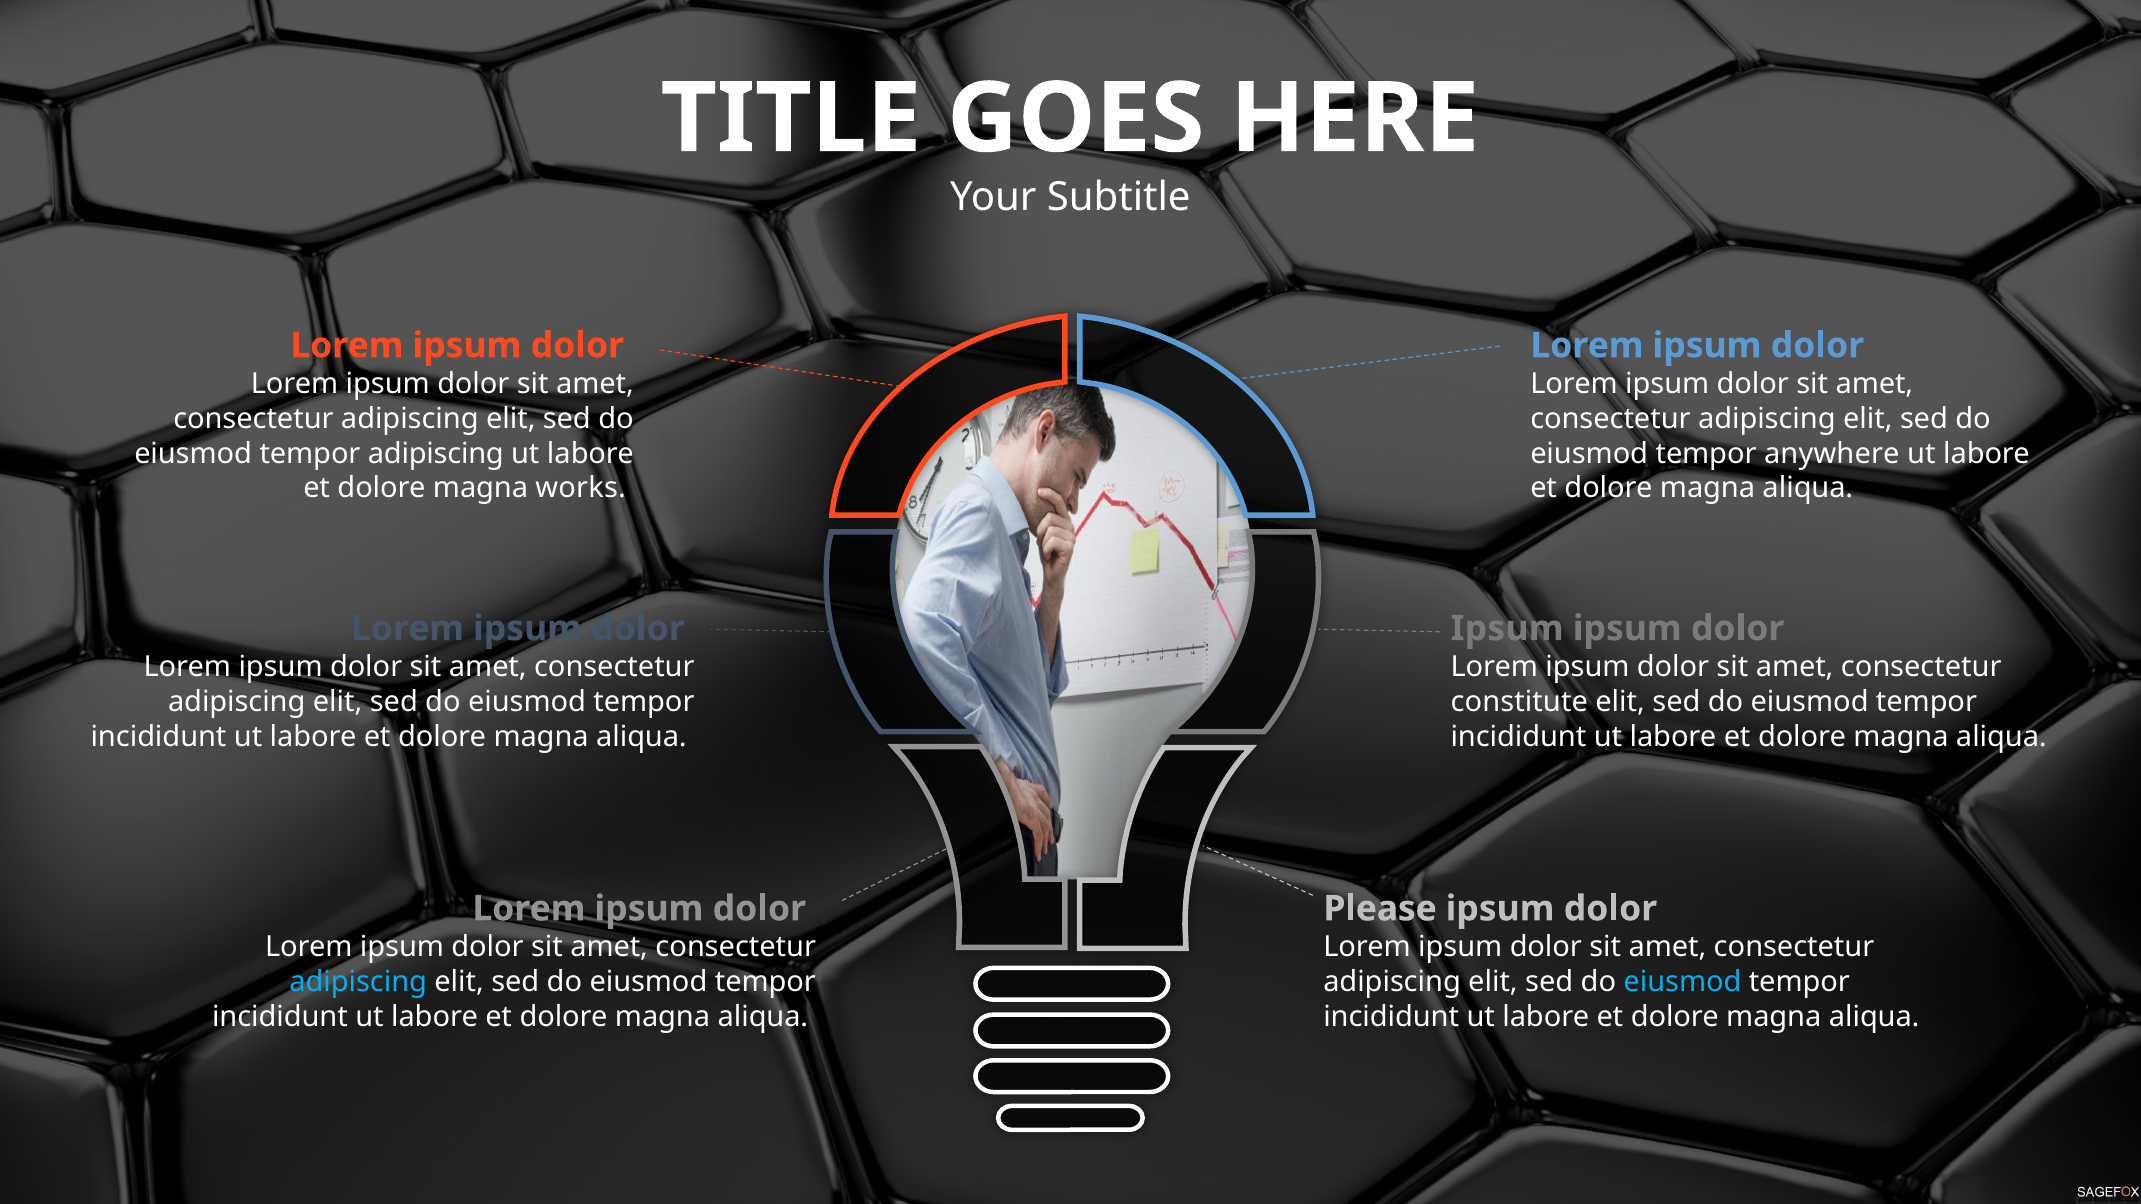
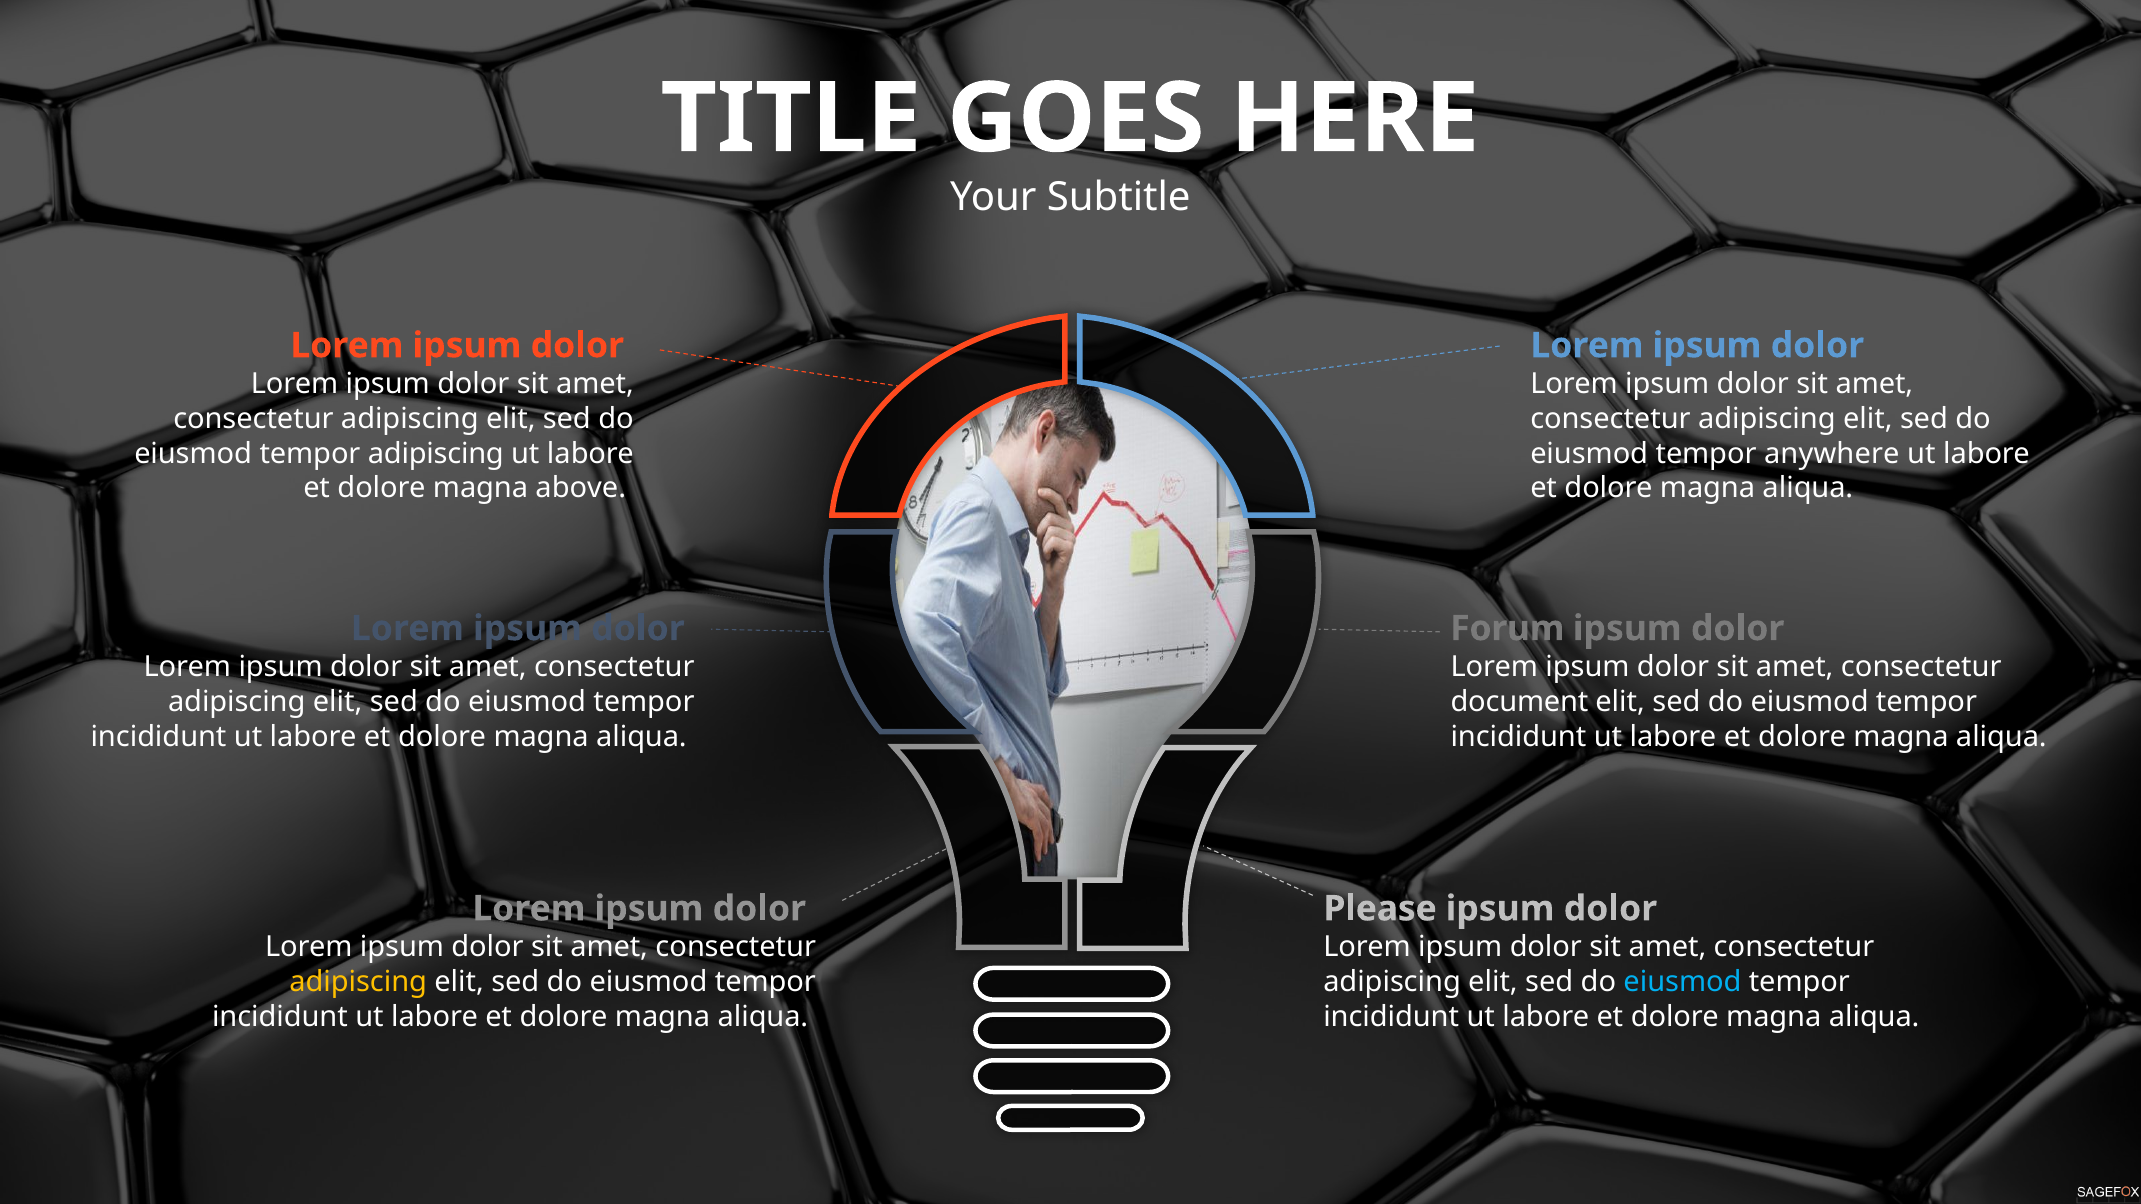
works: works -> above
Ipsum at (1507, 629): Ipsum -> Forum
constitute: constitute -> document
adipiscing at (358, 982) colour: light blue -> yellow
